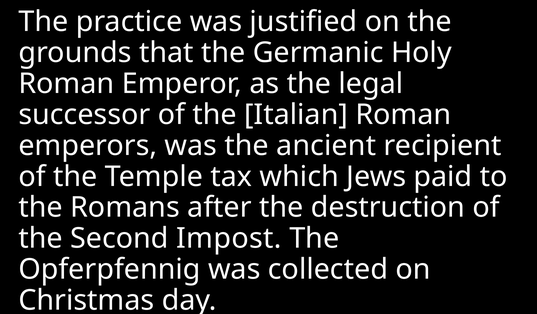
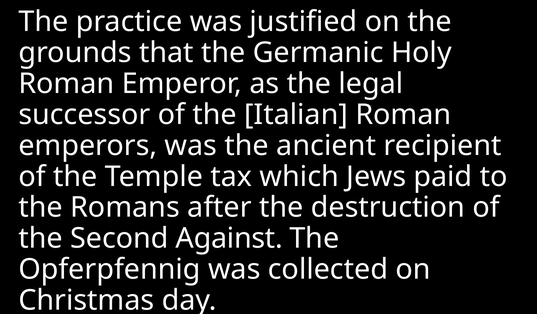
Impost: Impost -> Against
